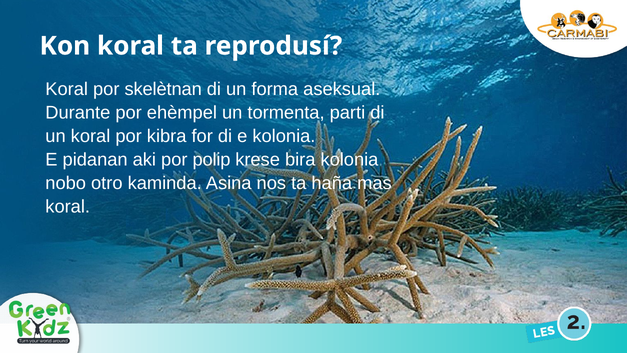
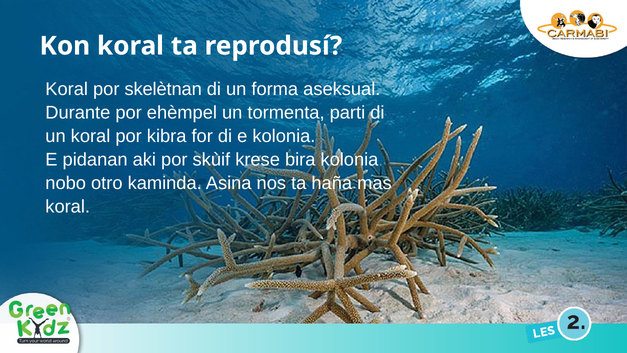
polip: polip -> skùif
